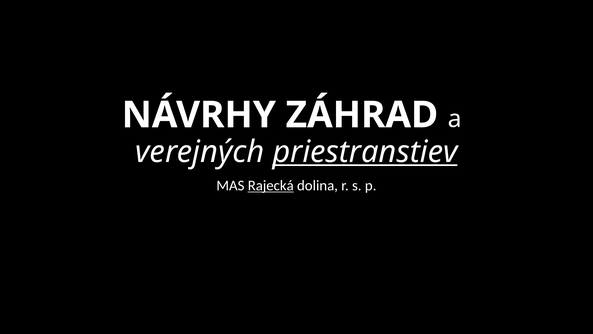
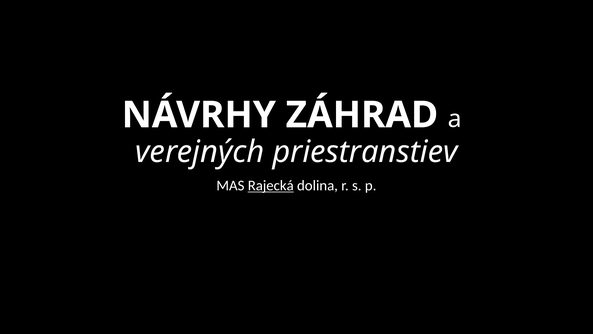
priestranstiev underline: present -> none
